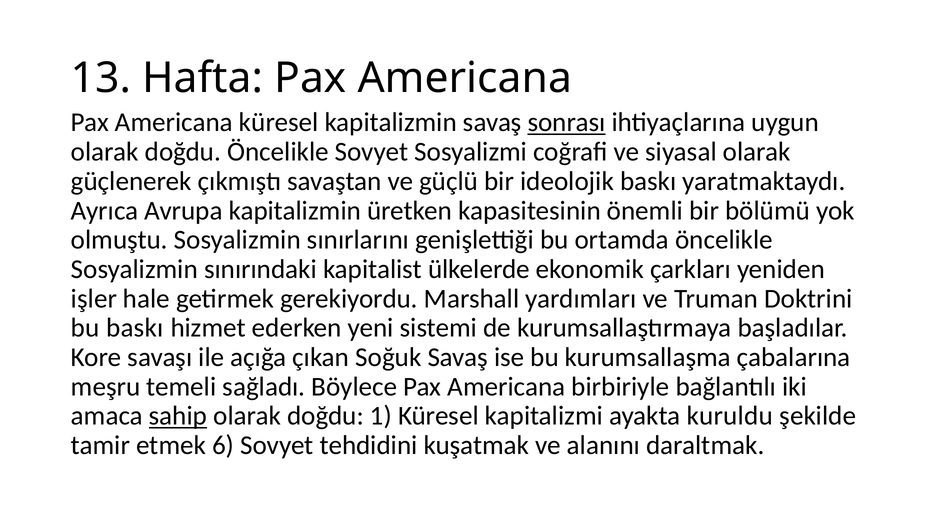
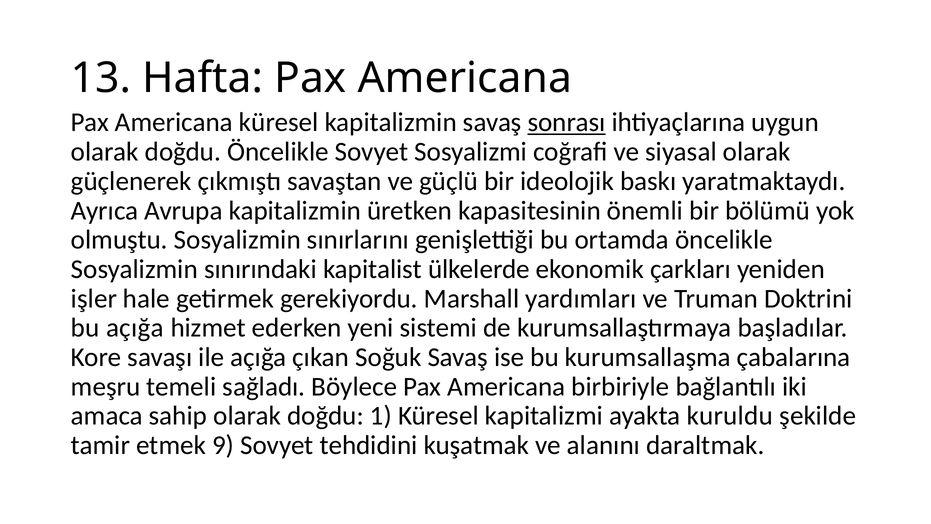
bu baskı: baskı -> açığa
sahip underline: present -> none
6: 6 -> 9
